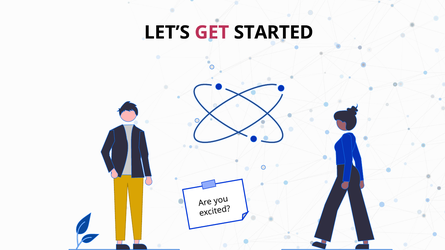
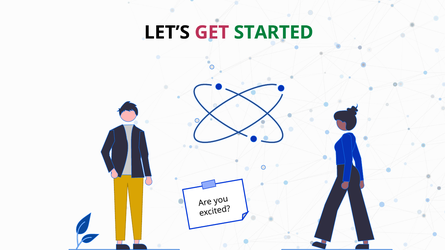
STARTED colour: black -> green
